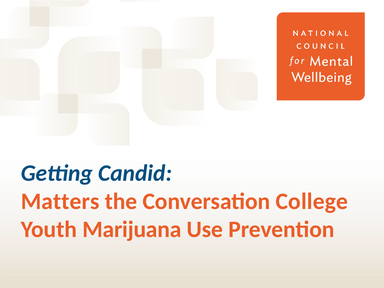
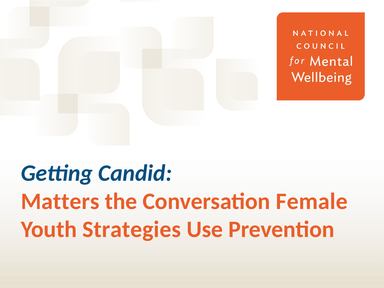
College: College -> Female
Marijuana: Marijuana -> Strategies
